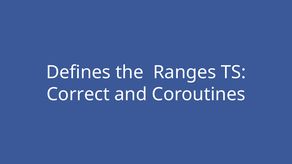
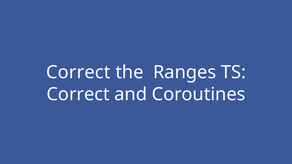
Defines at (78, 72): Defines -> Correct
